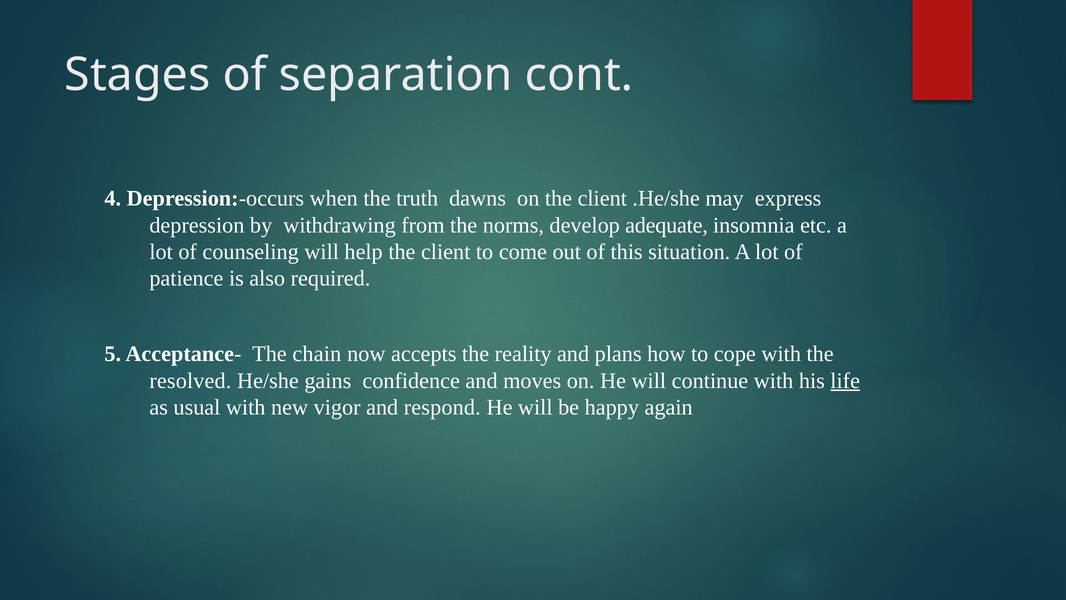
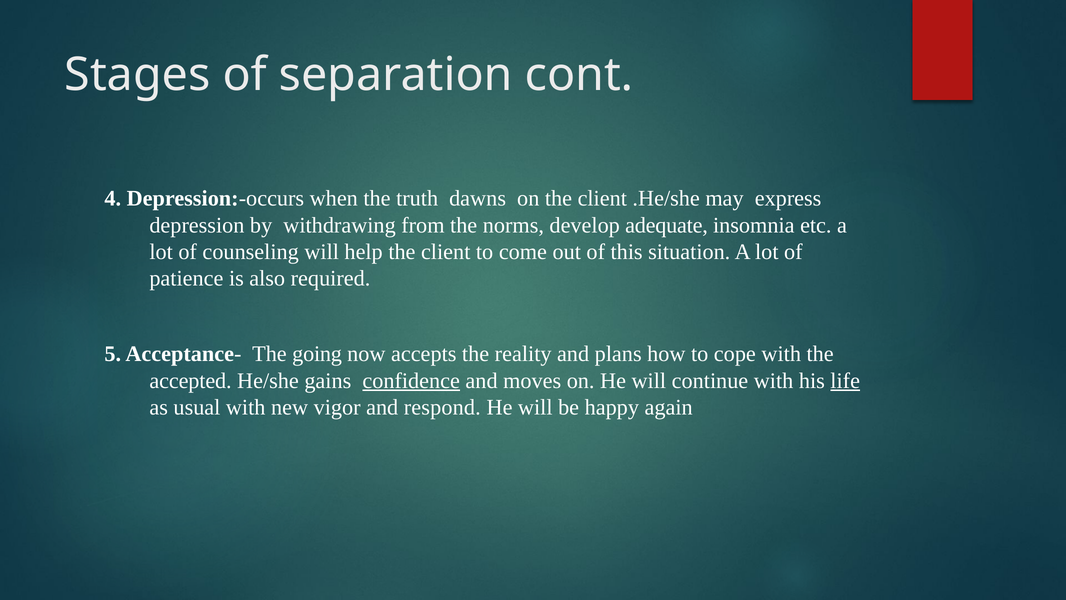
chain: chain -> going
resolved: resolved -> accepted
confidence underline: none -> present
